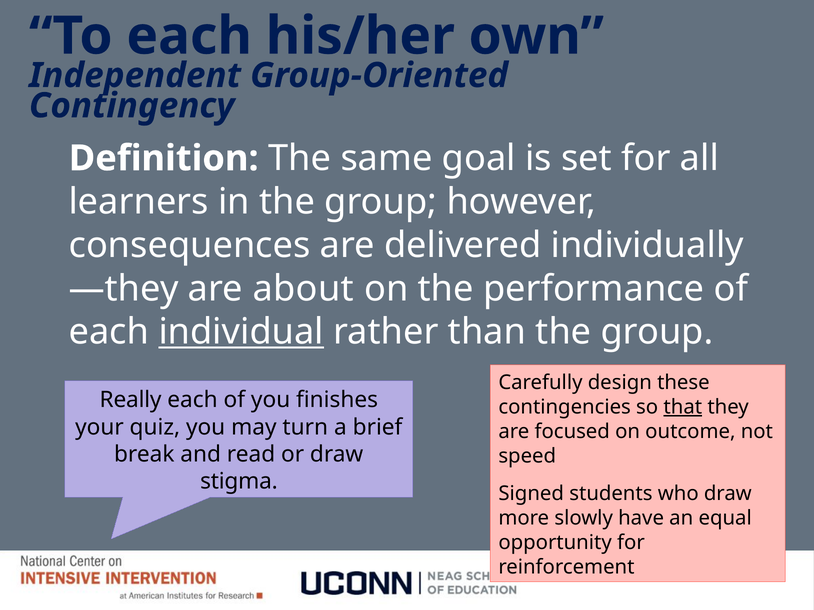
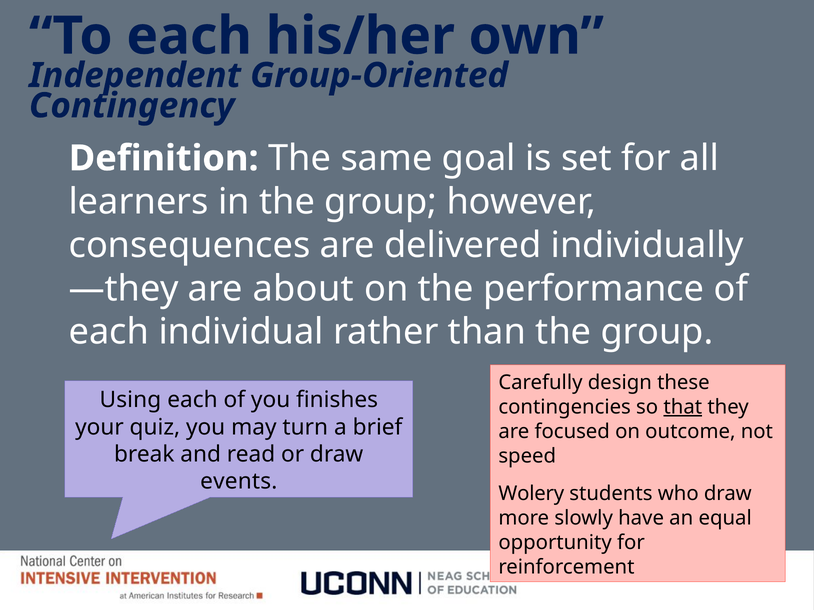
individual underline: present -> none
Really: Really -> Using
stigma: stigma -> events
Signed: Signed -> Wolery
